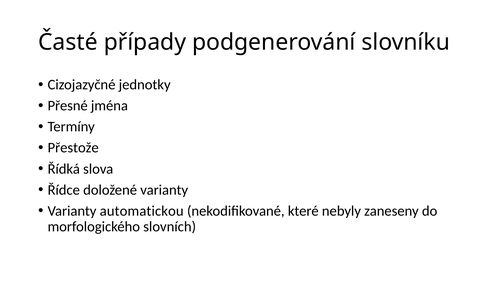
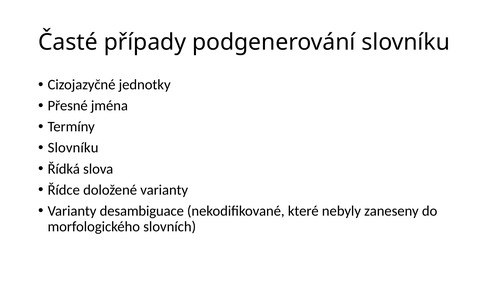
Přestože at (73, 148): Přestože -> Slovníku
automatickou: automatickou -> desambiguace
